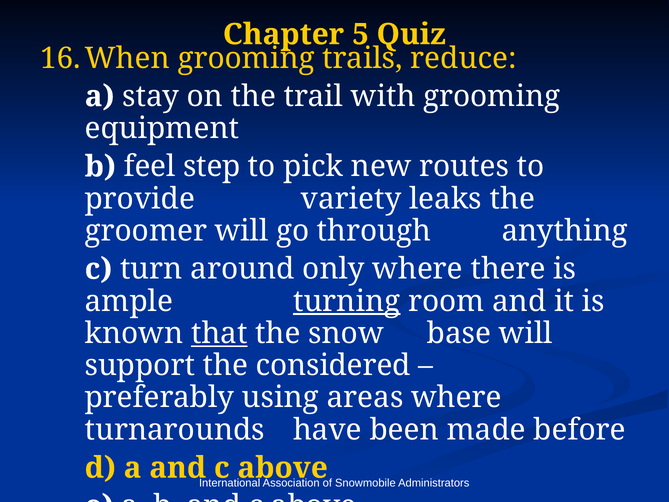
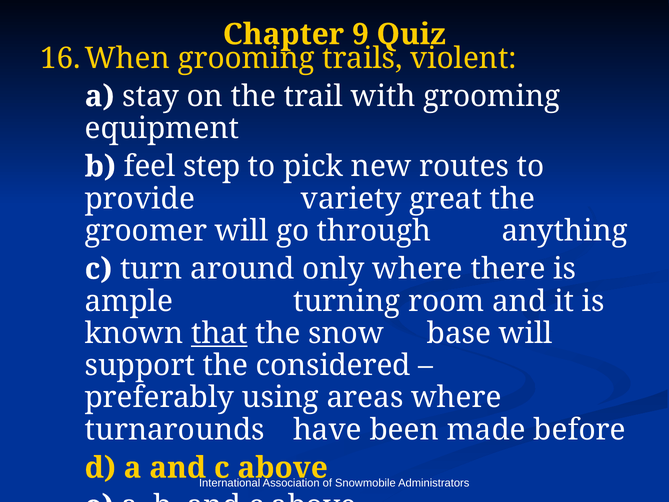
5: 5 -> 9
reduce: reduce -> violent
leaks: leaks -> great
turning underline: present -> none
